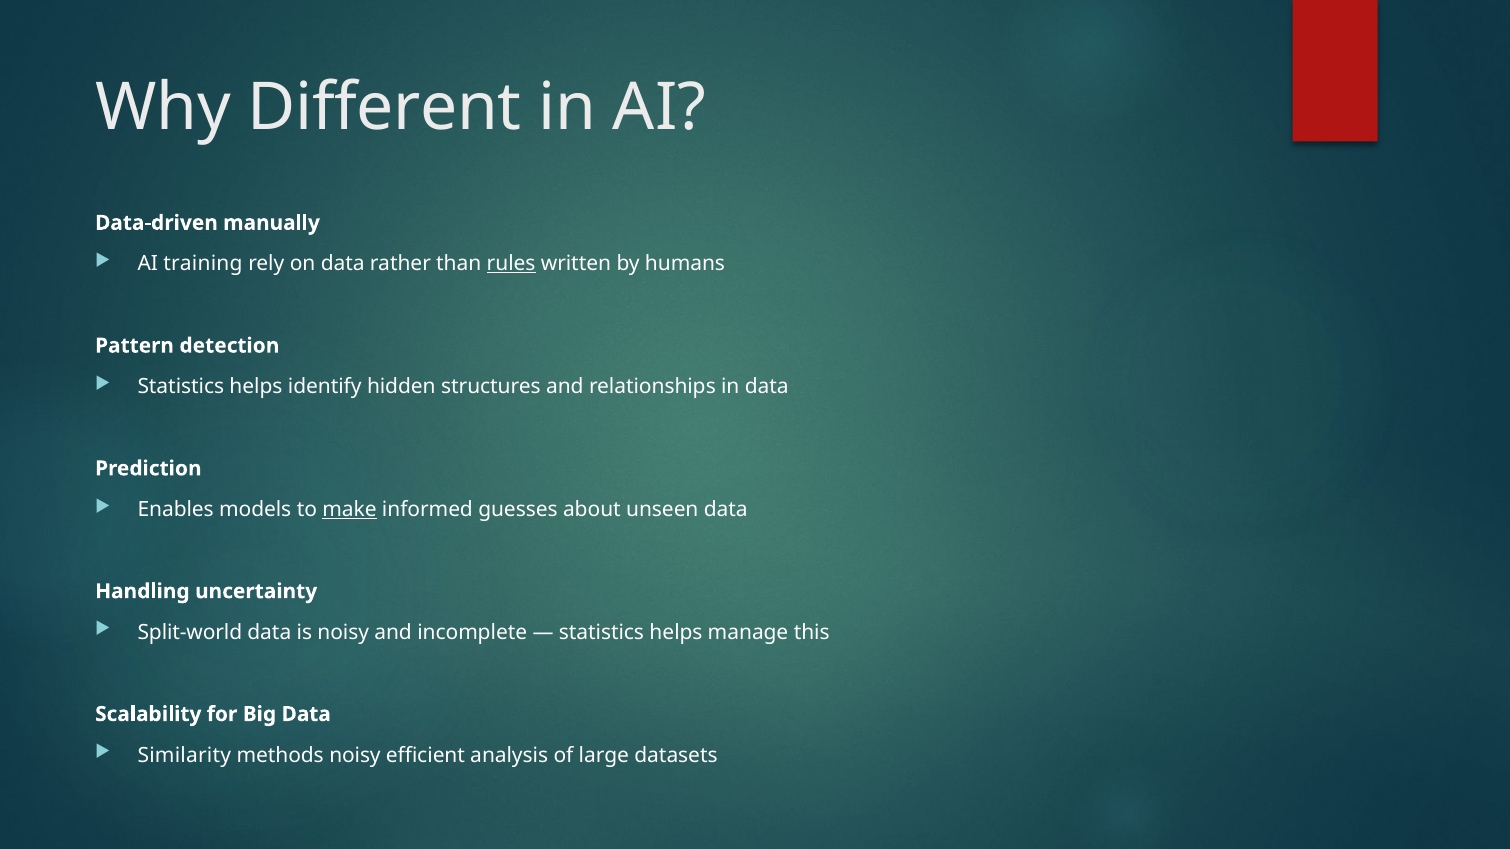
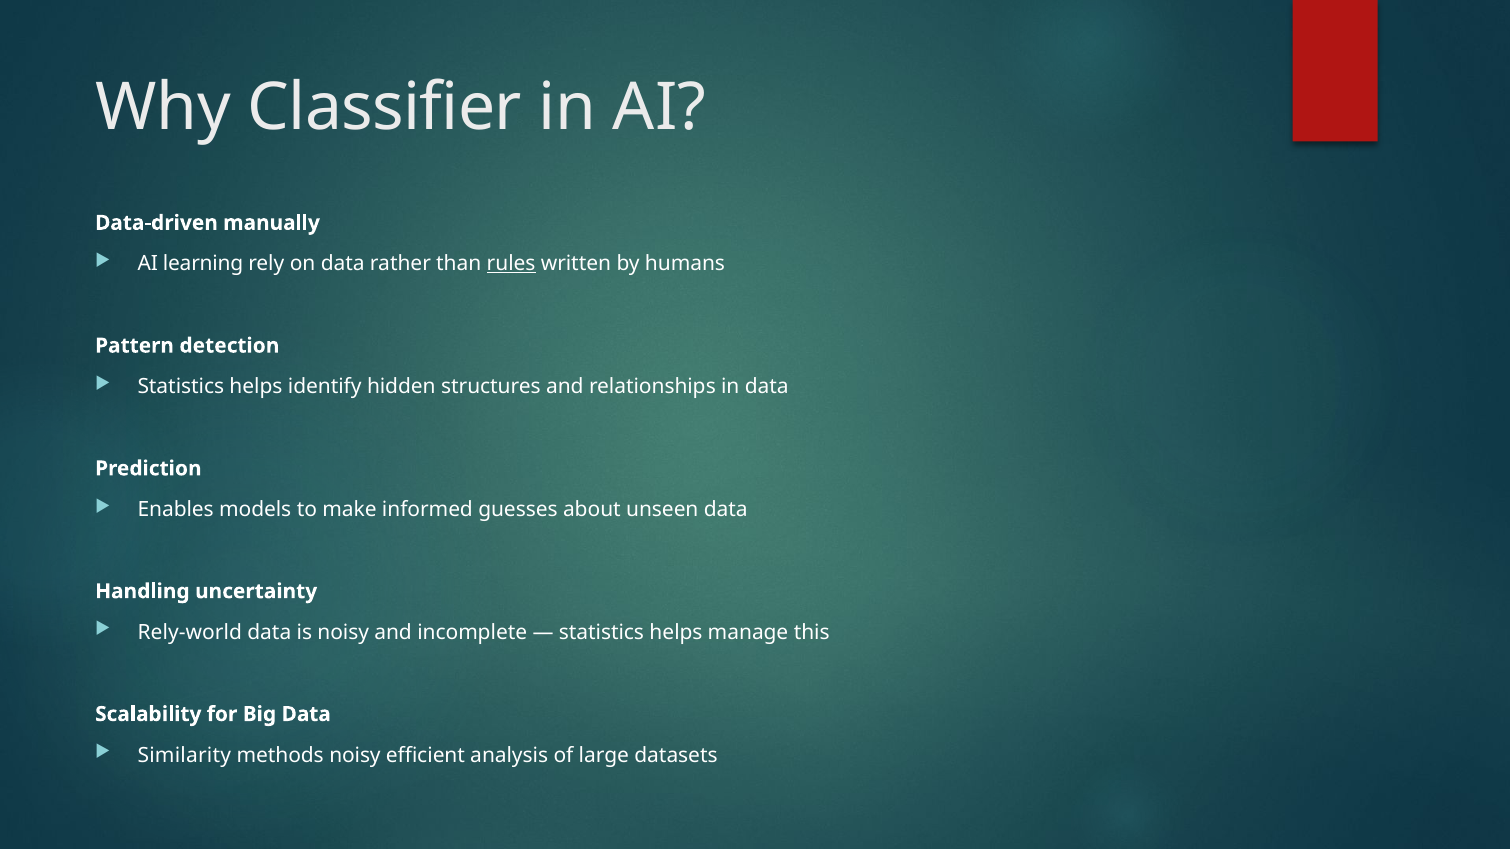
Different: Different -> Classifier
training: training -> learning
make underline: present -> none
Split-world: Split-world -> Rely-world
